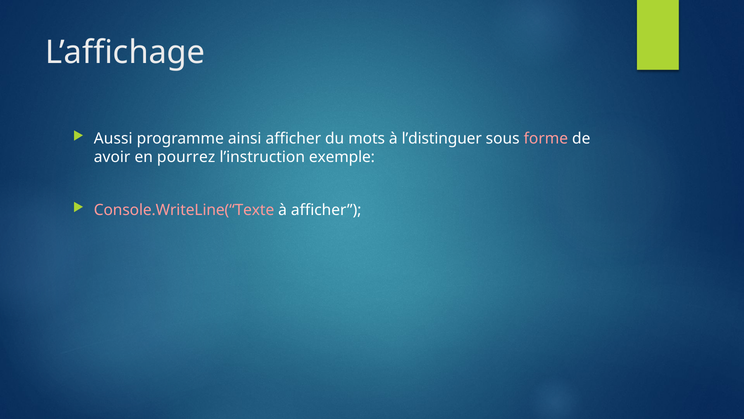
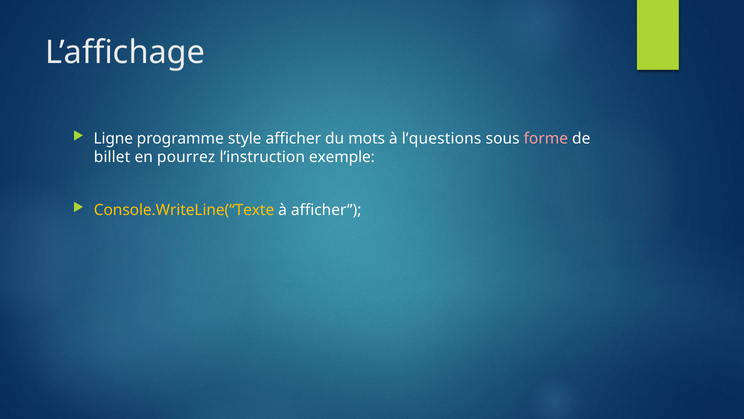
Aussi: Aussi -> Ligne
ainsi: ainsi -> style
l’distinguer: l’distinguer -> l’questions
avoir: avoir -> billet
Console.WriteLine(“Texte colour: pink -> yellow
